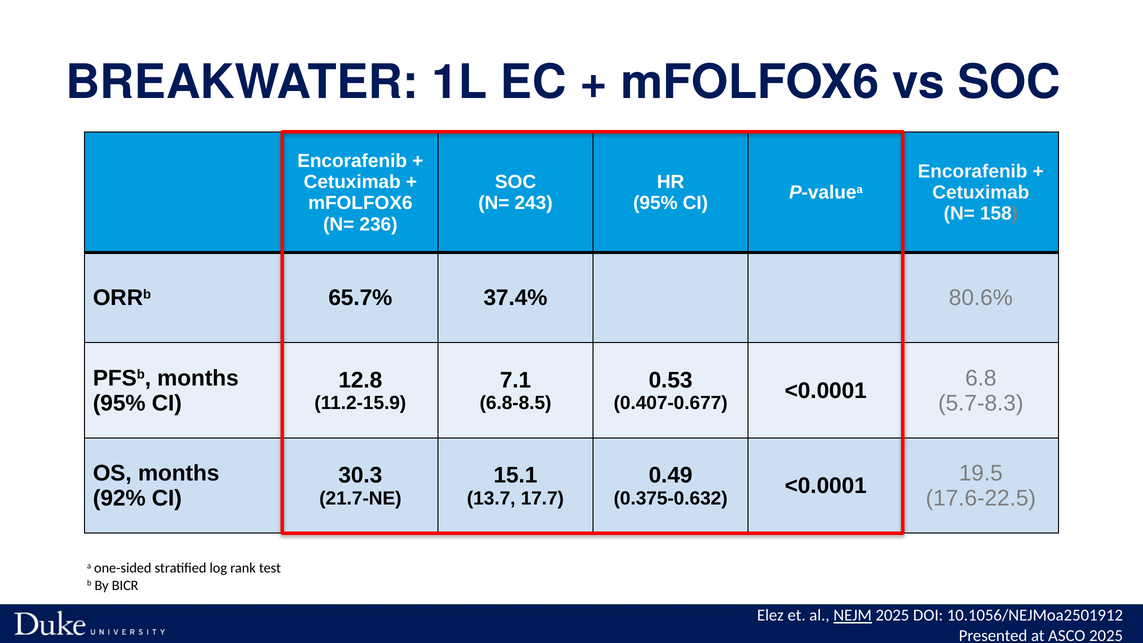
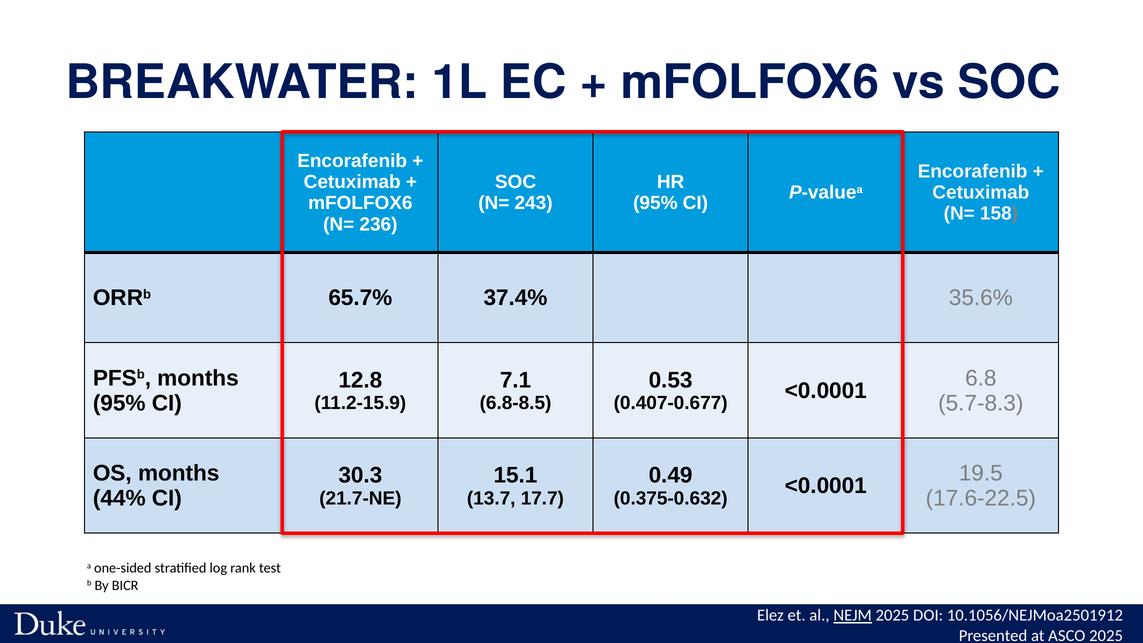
80.6%: 80.6% -> 35.6%
92%: 92% -> 44%
